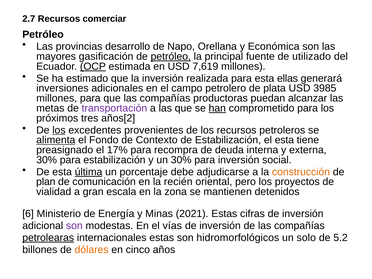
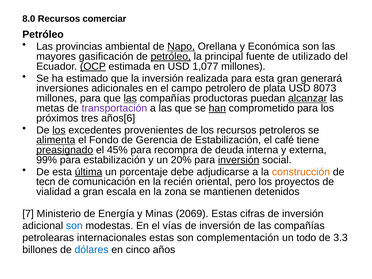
2.7: 2.7 -> 8.0
desarrollo: desarrollo -> ambiental
Napo underline: none -> present
7,619: 7,619 -> 1,077
esta ellas: ellas -> gran
3985: 3985 -> 8073
las at (130, 98) underline: none -> present
alcanzar underline: none -> present
años[2: años[2 -> años[6
Contexto: Contexto -> Gerencia
el esta: esta -> café
preasignado underline: none -> present
17%: 17% -> 45%
30% at (47, 160): 30% -> 99%
un 30%: 30% -> 20%
inversión at (239, 160) underline: none -> present
plan: plan -> tecn
6: 6 -> 7
2021: 2021 -> 2069
son at (74, 226) colour: purple -> blue
petrolearas underline: present -> none
hidromorfológicos: hidromorfológicos -> complementación
solo: solo -> todo
5.2: 5.2 -> 3.3
dólares colour: orange -> blue
